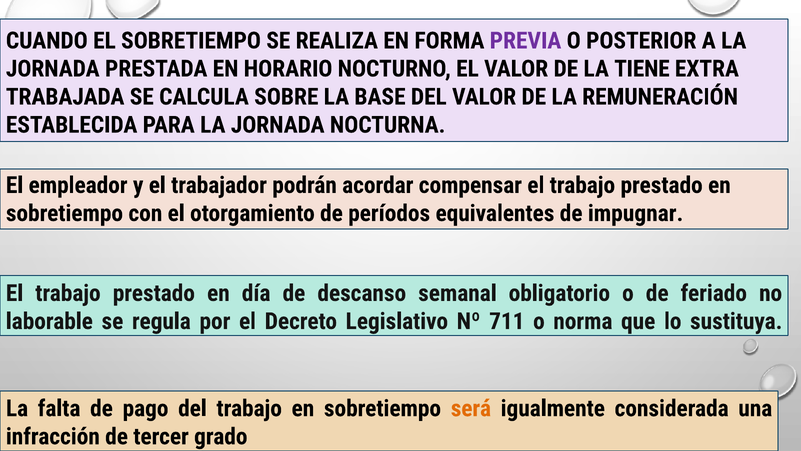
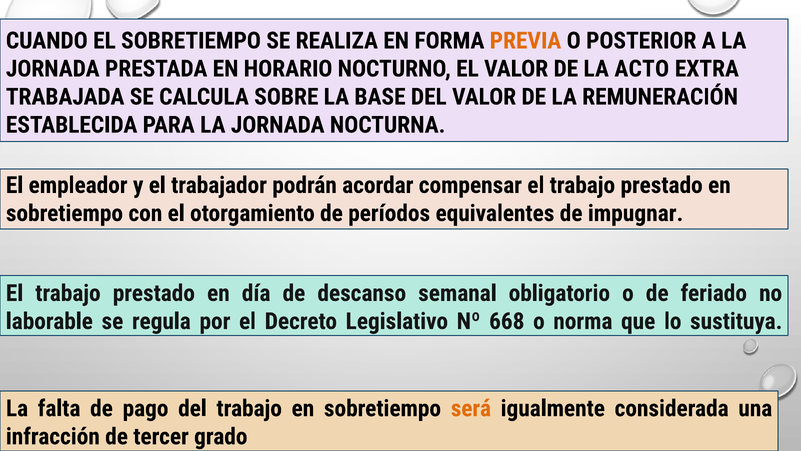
PREVIA colour: purple -> orange
TIENE: TIENE -> ACTO
711: 711 -> 668
